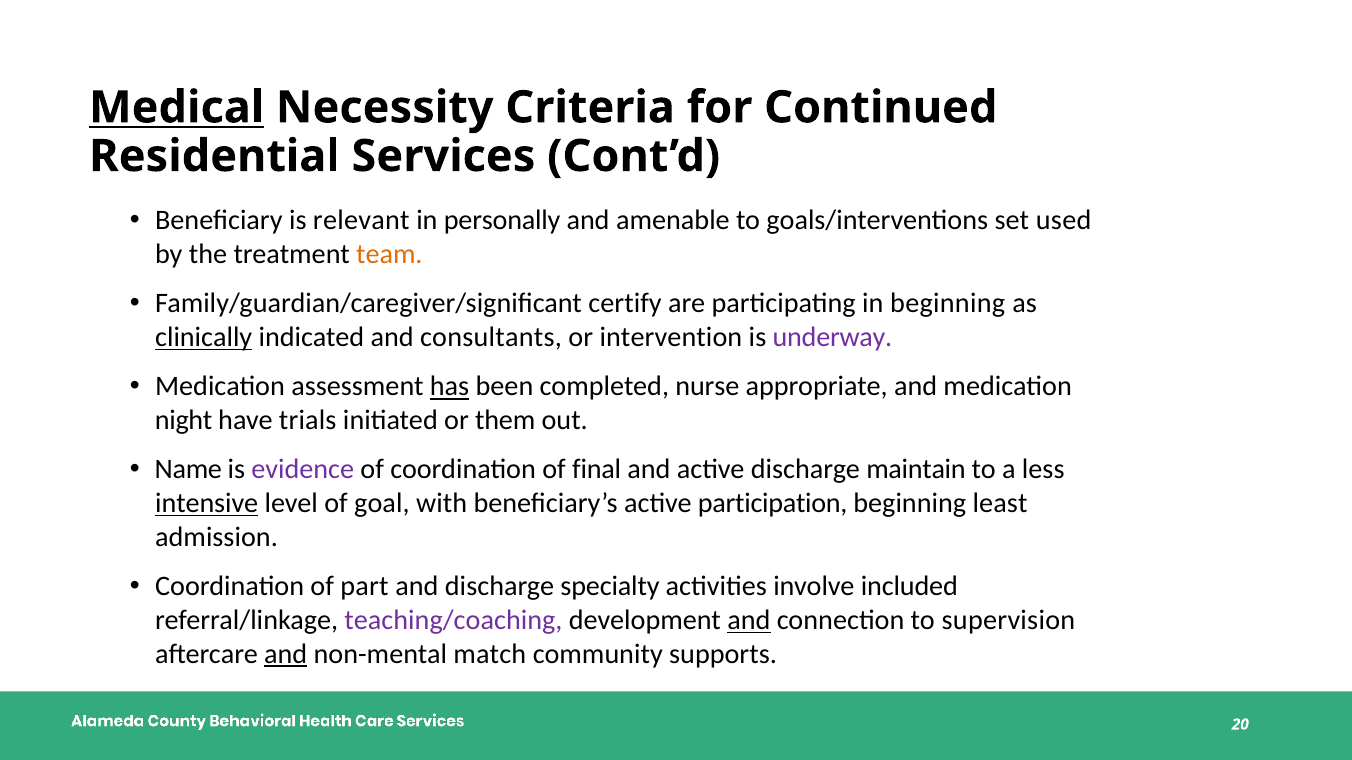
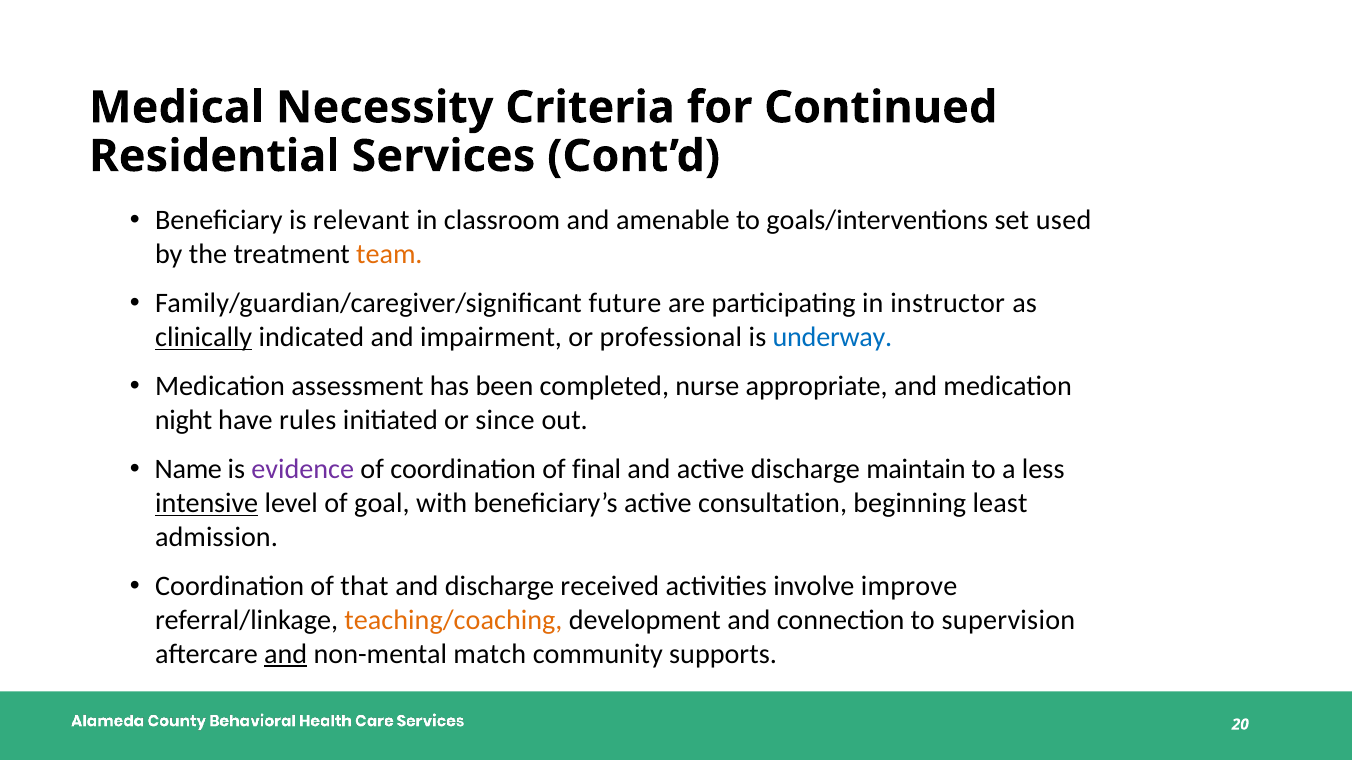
Medical underline: present -> none
personally: personally -> classroom
certify: certify -> future
in beginning: beginning -> instructor
consultants: consultants -> impairment
intervention: intervention -> professional
underway colour: purple -> blue
has underline: present -> none
trials: trials -> rules
them: them -> since
participation: participation -> consultation
part: part -> that
specialty: specialty -> received
included: included -> improve
teaching/coaching colour: purple -> orange
and at (749, 621) underline: present -> none
